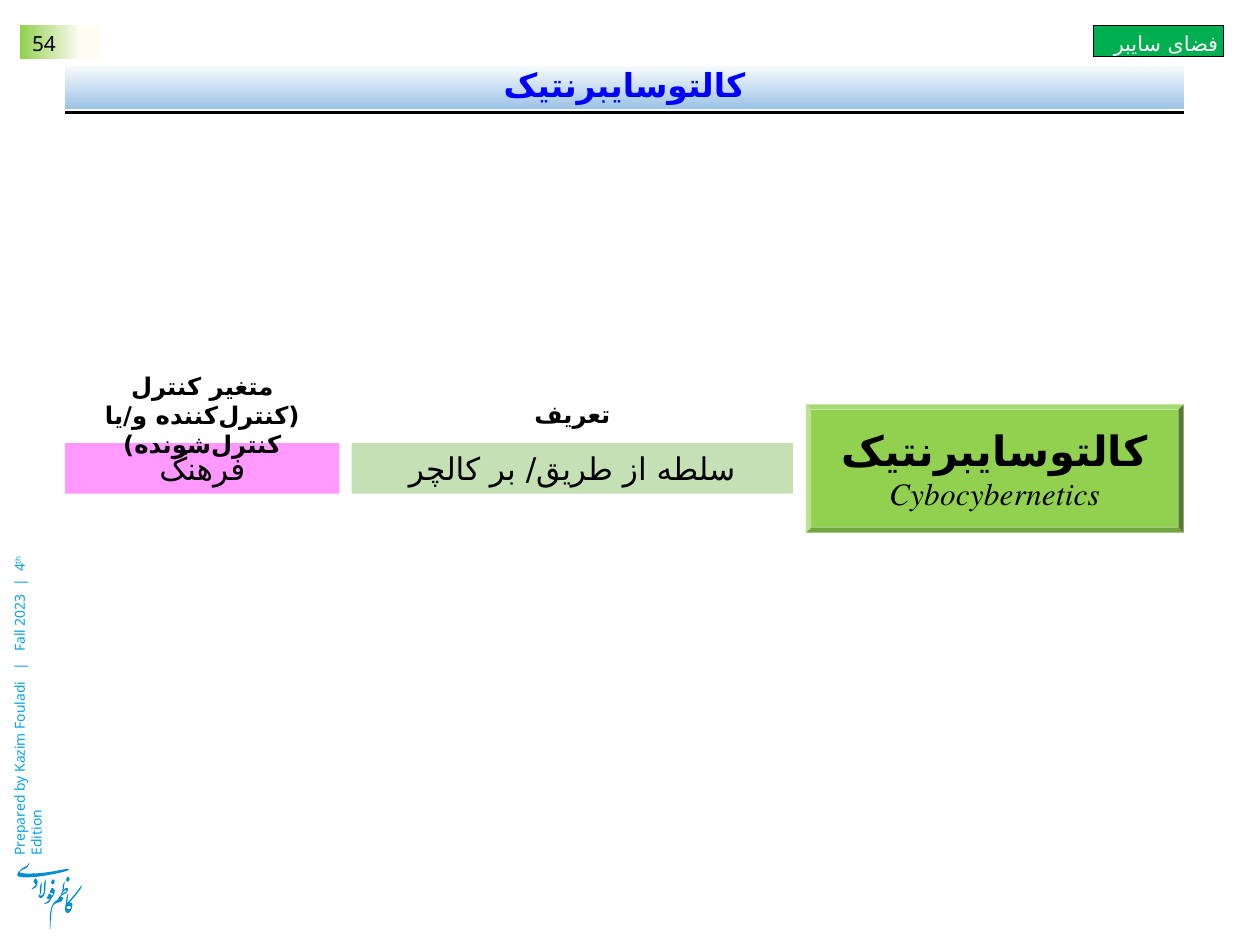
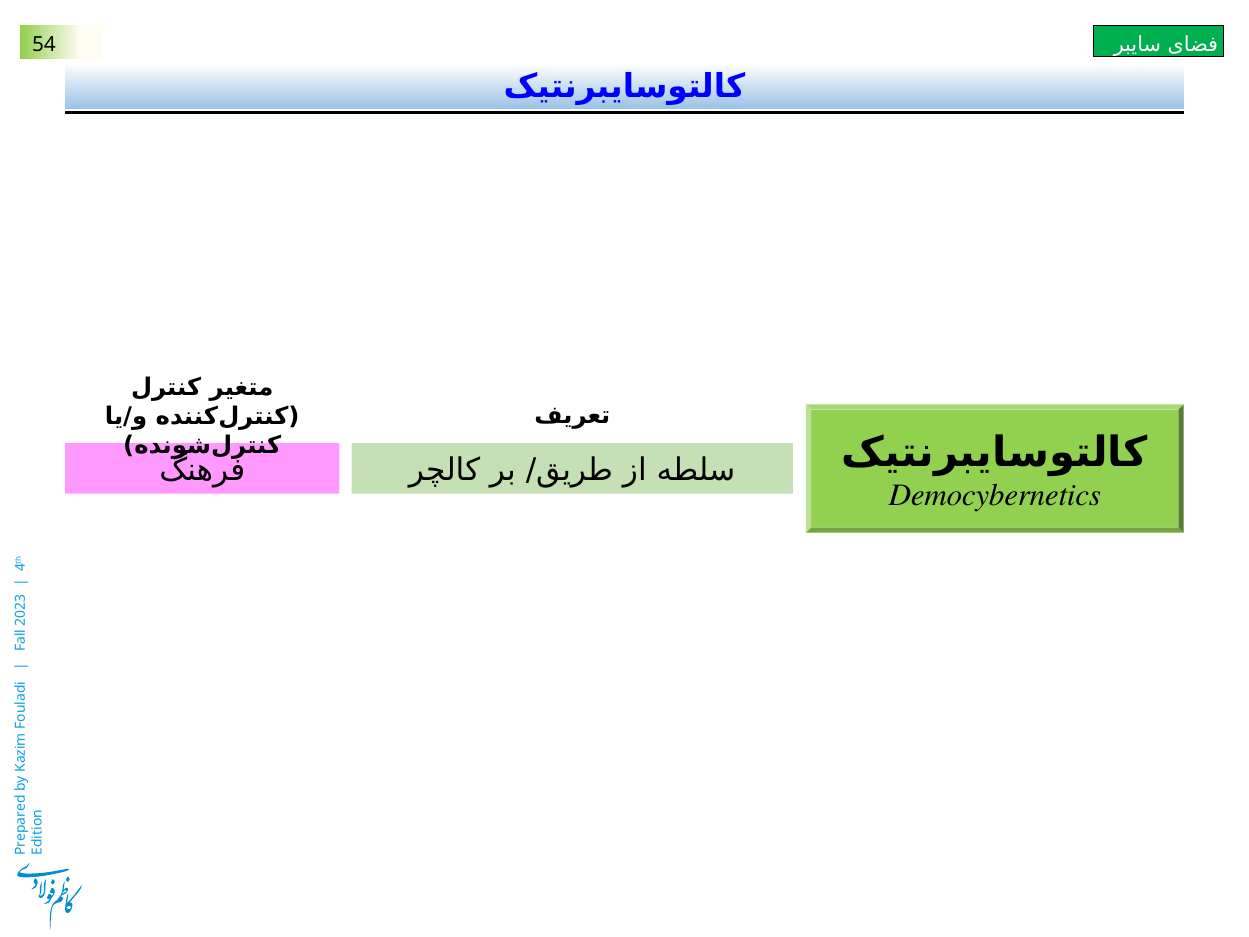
Cybocybernetics: Cybocybernetics -> Democybernetics
